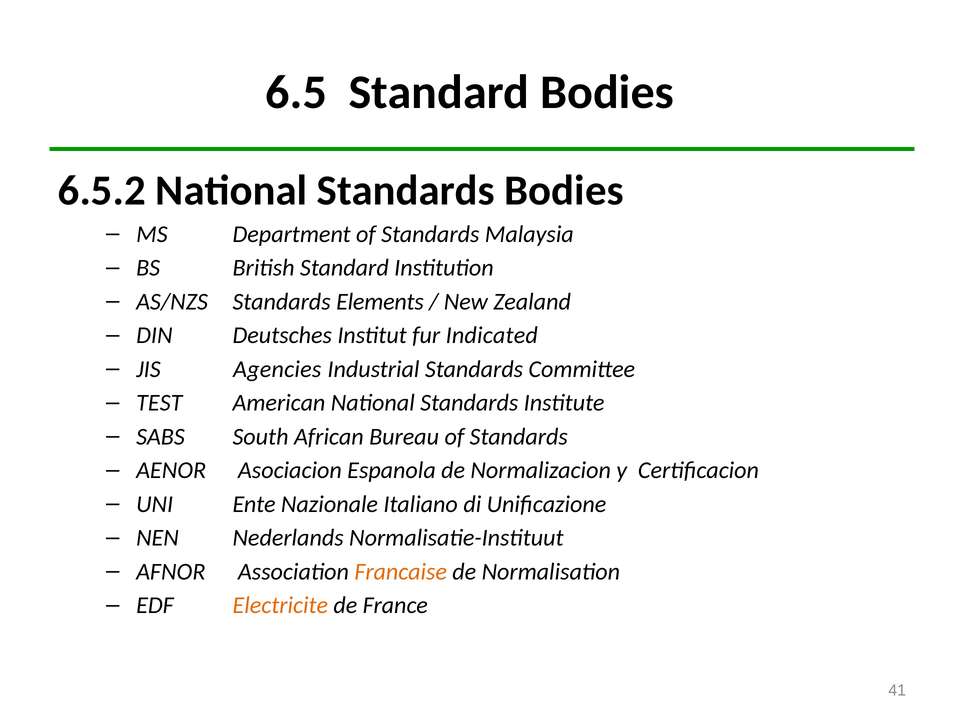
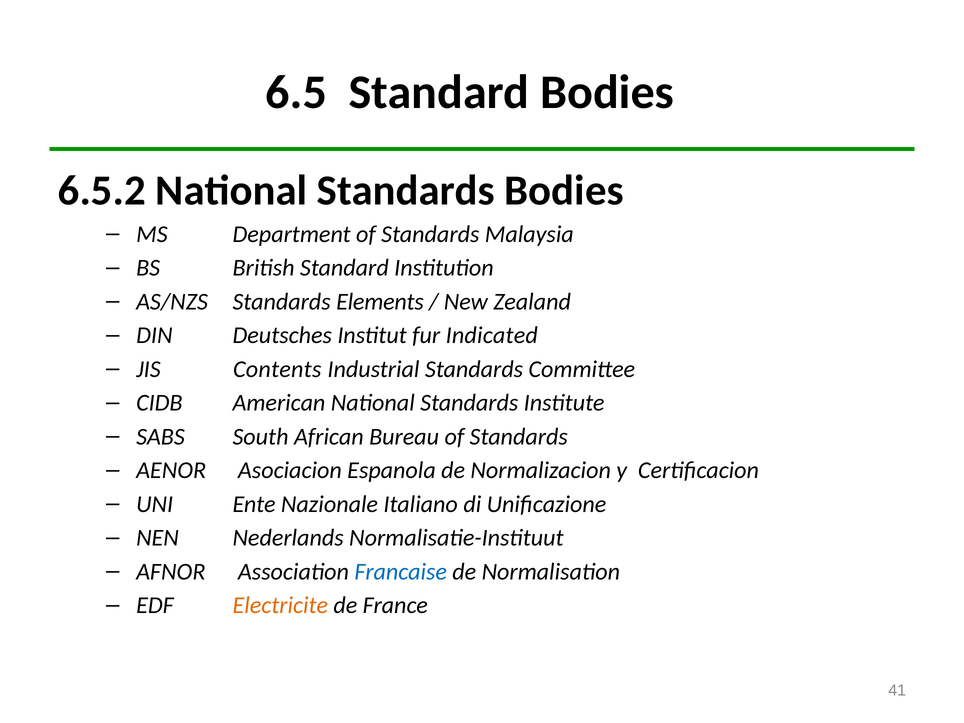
Agencies: Agencies -> Contents
TEST: TEST -> CIDB
Francaise colour: orange -> blue
